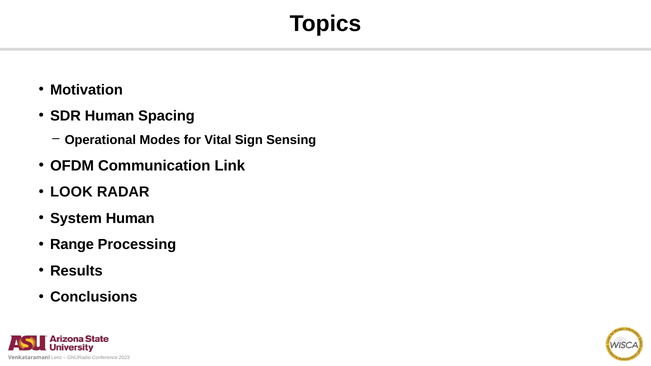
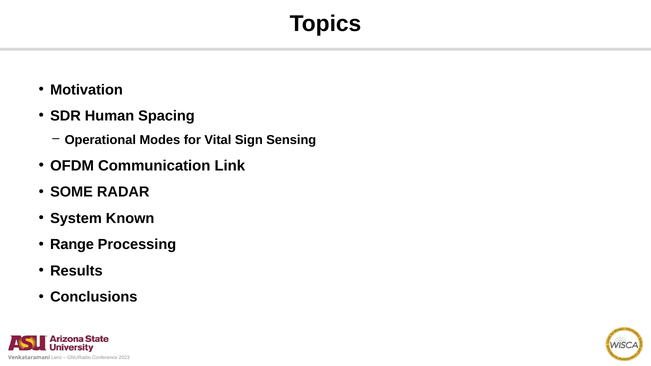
LOOK: LOOK -> SOME
System Human: Human -> Known
